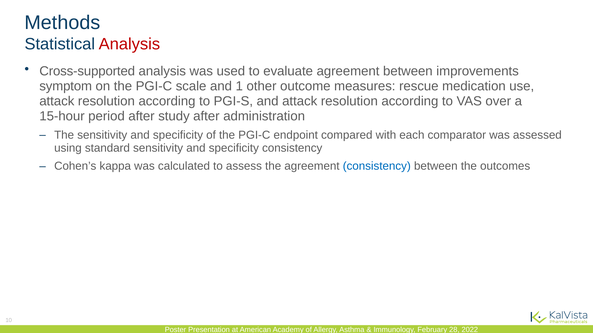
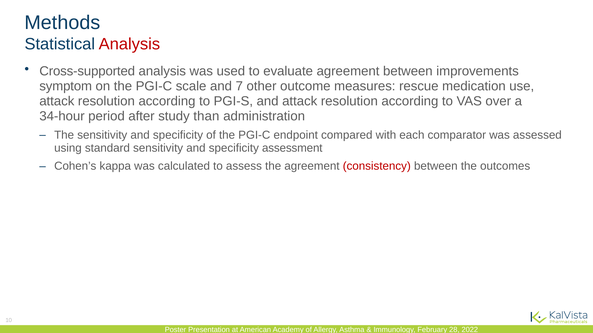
1: 1 -> 7
15-hour: 15-hour -> 34-hour
study after: after -> than
specificity consistency: consistency -> assessment
consistency at (377, 166) colour: blue -> red
